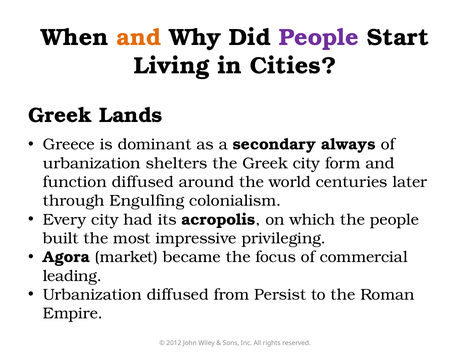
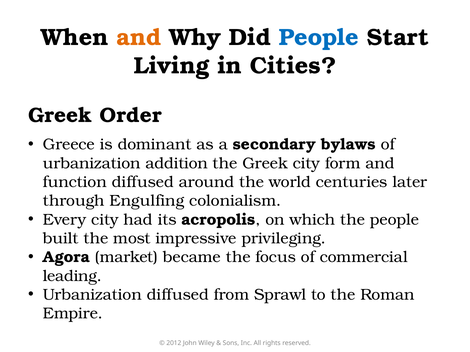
People at (319, 38) colour: purple -> blue
Lands: Lands -> Order
always: always -> bylaws
shelters: shelters -> addition
Persist: Persist -> Sprawl
